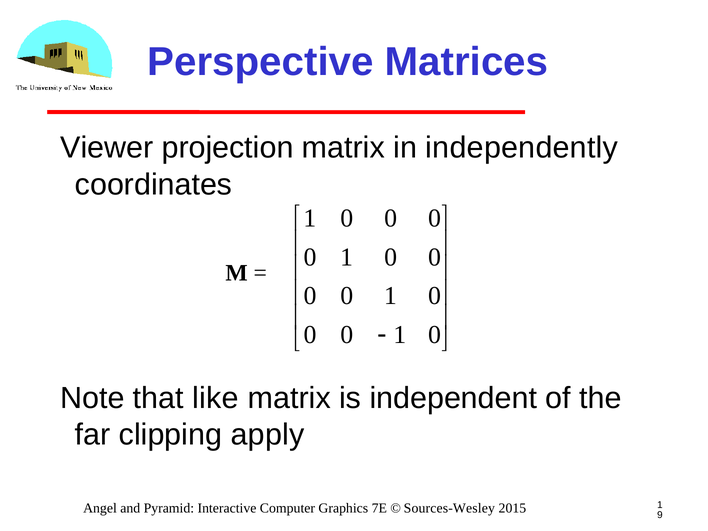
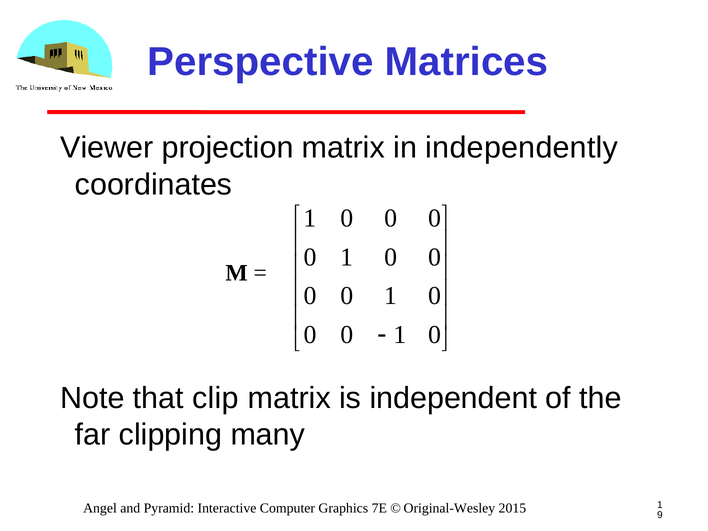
like: like -> clip
apply: apply -> many
Sources-Wesley: Sources-Wesley -> Original-Wesley
